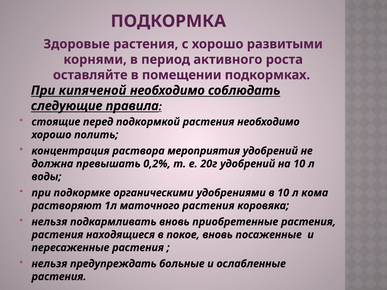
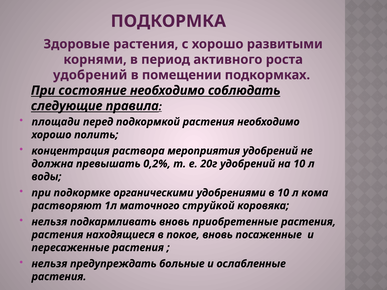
оставляйте at (90, 75): оставляйте -> удобрений
кипяченой: кипяченой -> состояние
стоящие: стоящие -> площади
маточного растения: растения -> струйкой
